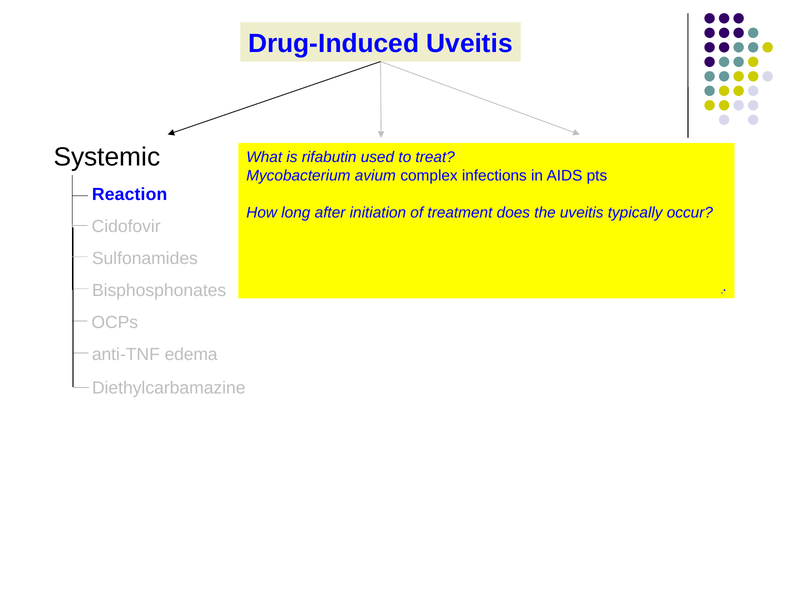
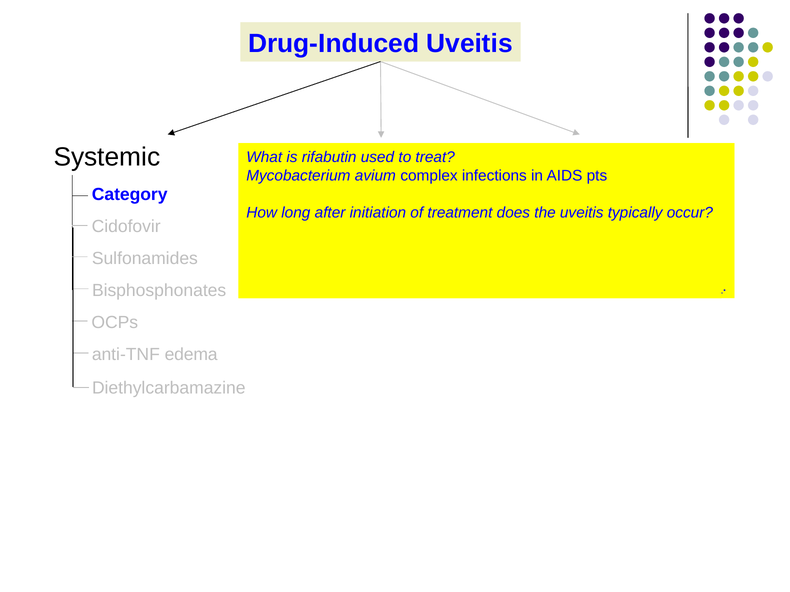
Reaction: Reaction -> Category
